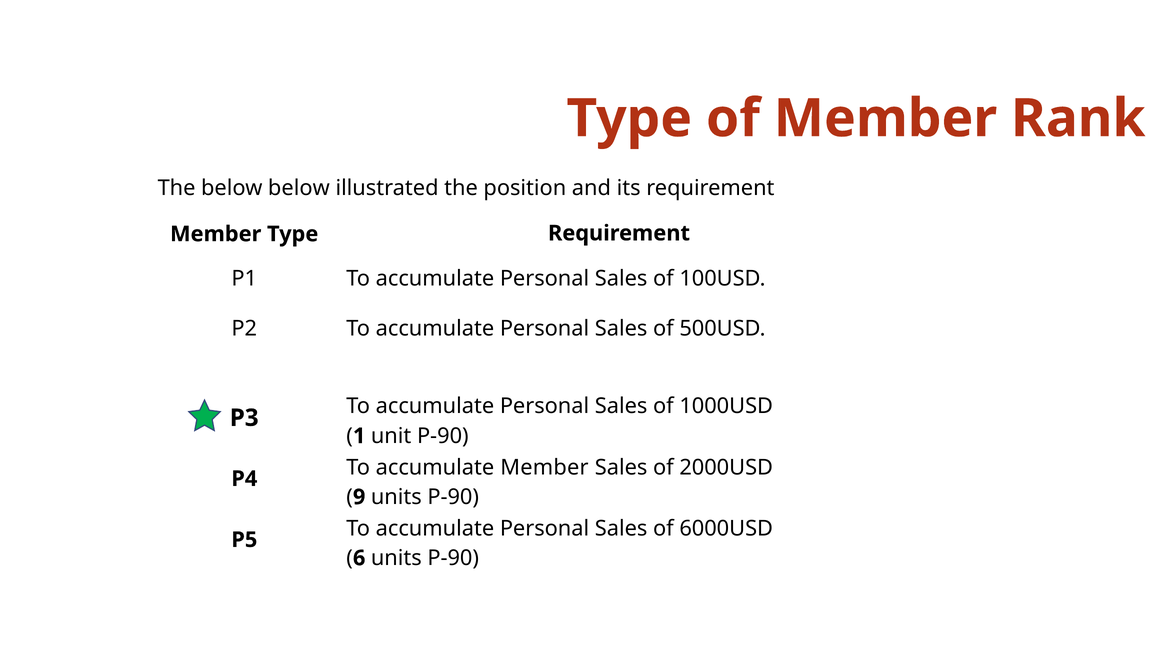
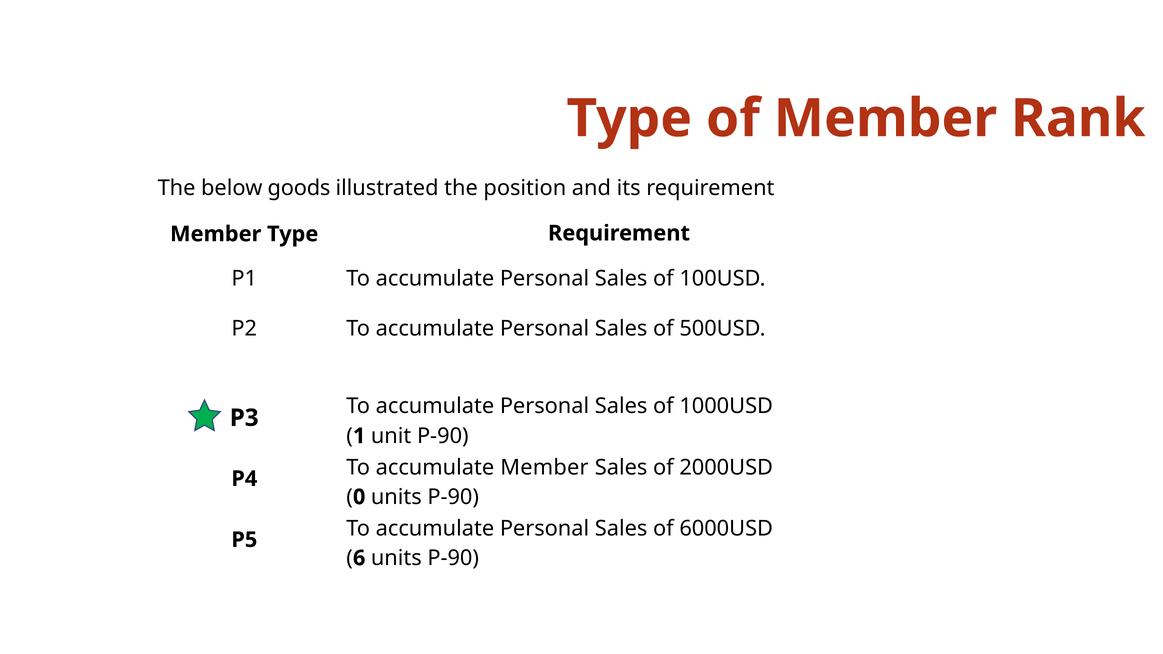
below below: below -> goods
9: 9 -> 0
